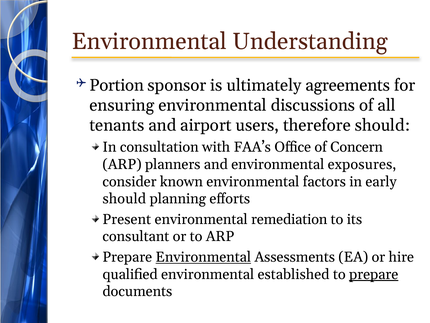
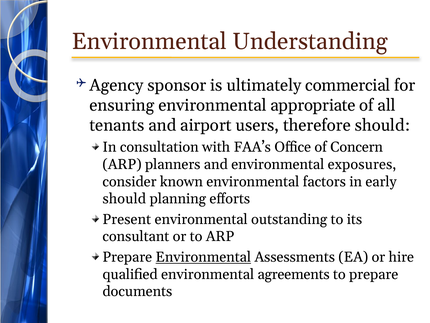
Portion: Portion -> Agency
agreements: agreements -> commercial
discussions: discussions -> appropriate
remediation: remediation -> outstanding
established: established -> agreements
prepare at (374, 274) underline: present -> none
